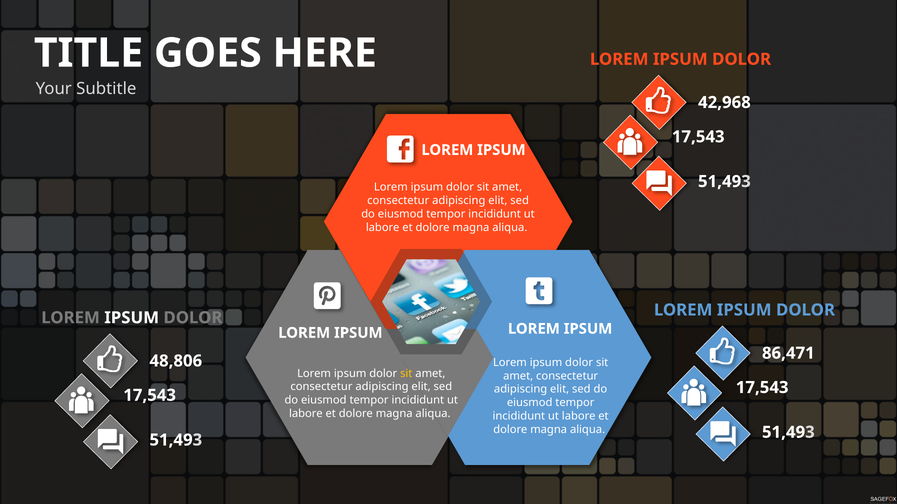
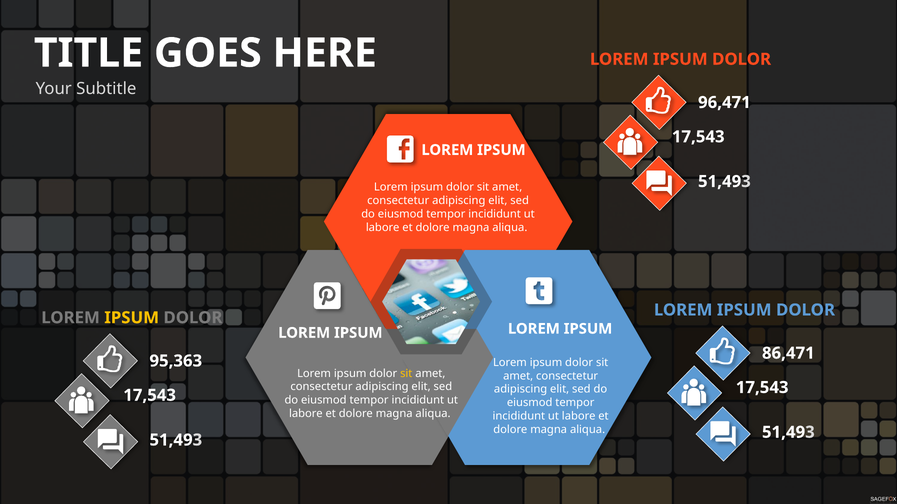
42,968: 42,968 -> 96,471
IPSUM at (132, 318) colour: white -> yellow
48,806: 48,806 -> 95,363
